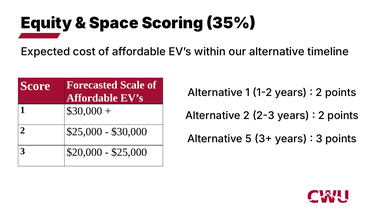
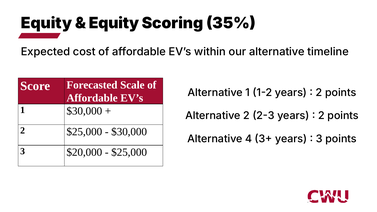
Space at (114, 23): Space -> Equity
5: 5 -> 4
